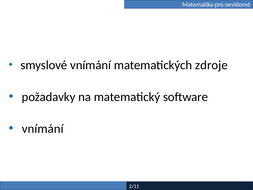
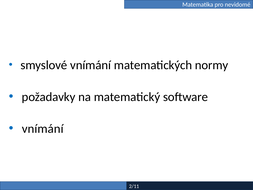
zdroje: zdroje -> normy
